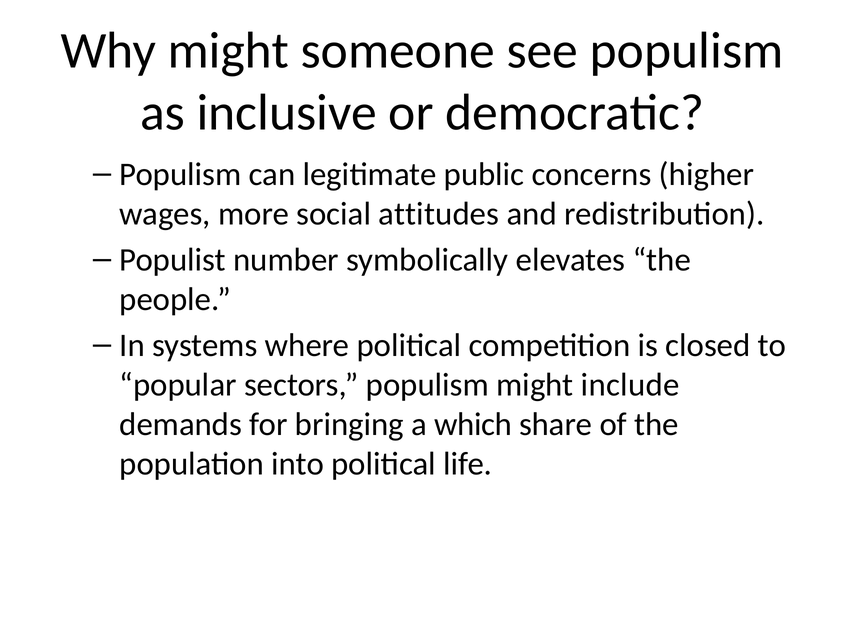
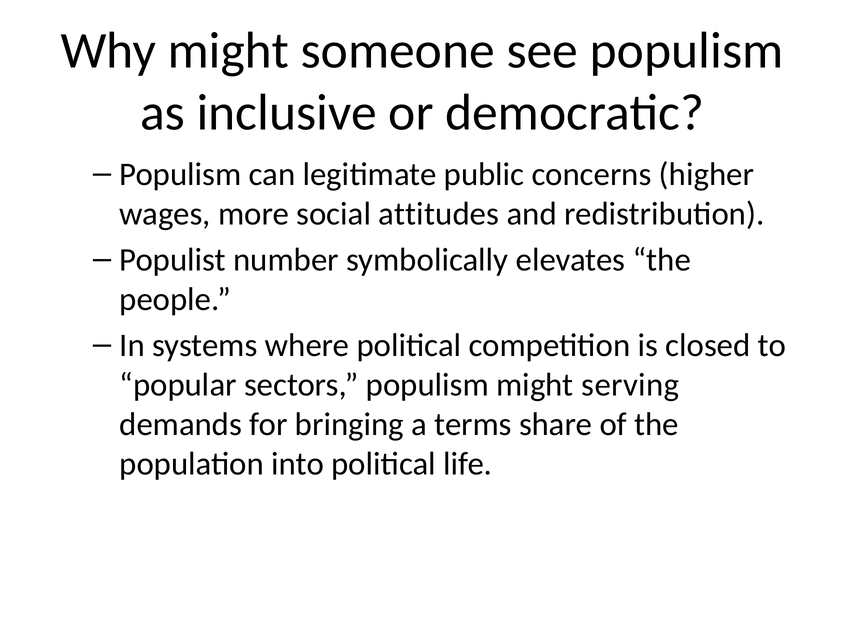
include: include -> serving
which: which -> terms
